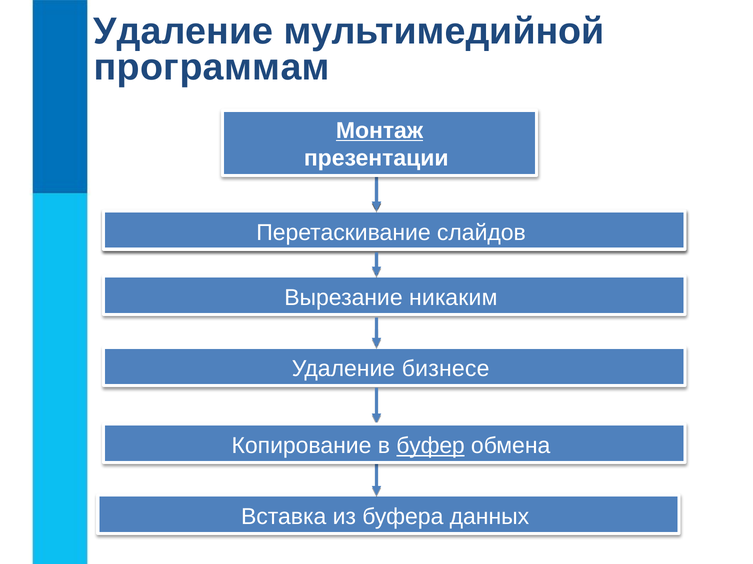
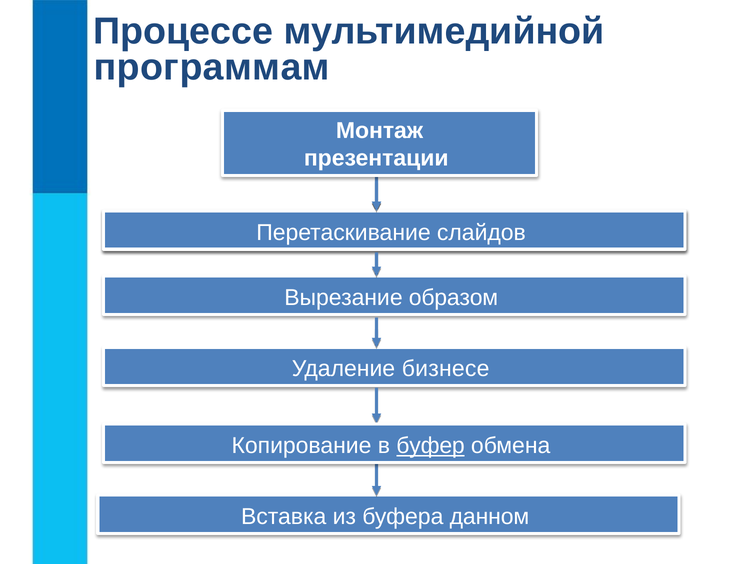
Удаление at (183, 31): Удаление -> Процессе
Монтаж underline: present -> none
никаким: никаким -> образом
данных: данных -> данном
